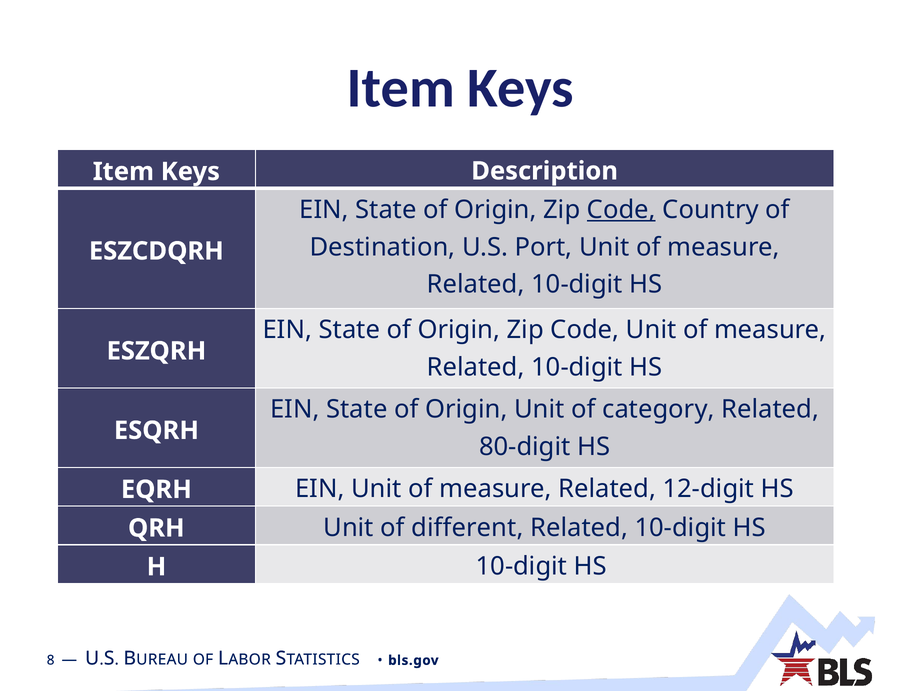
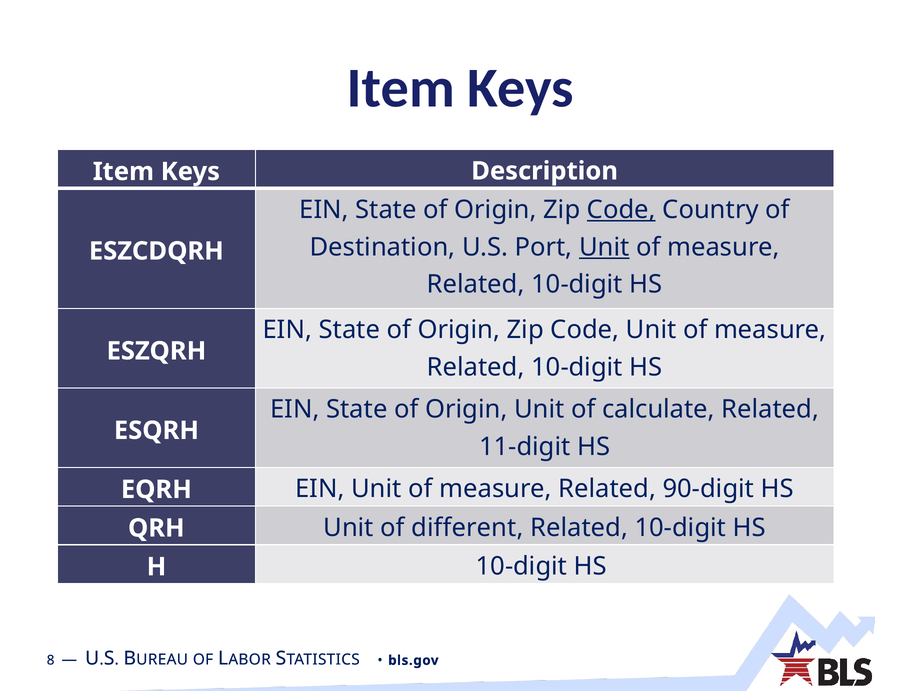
Unit at (604, 247) underline: none -> present
category: category -> calculate
80-digit: 80-digit -> 11-digit
12-digit: 12-digit -> 90-digit
